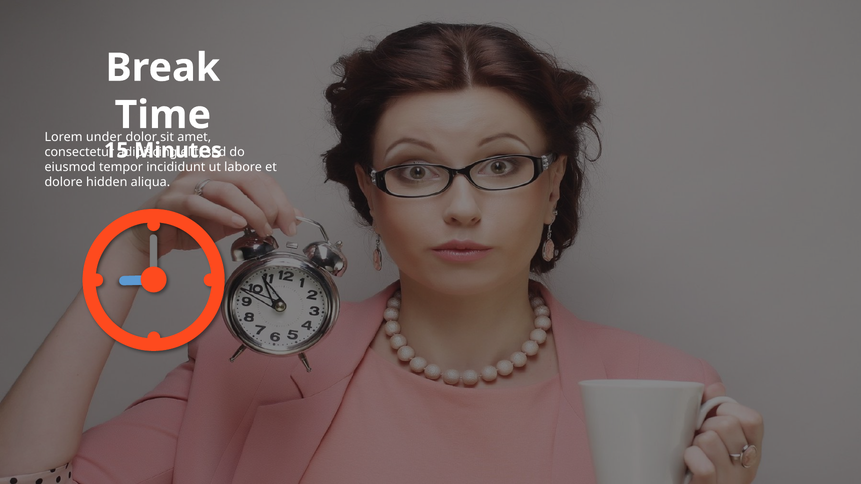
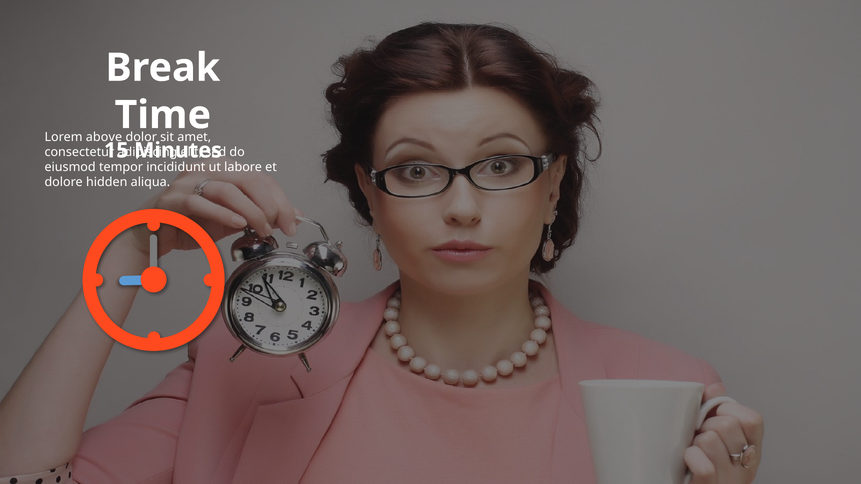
under: under -> above
